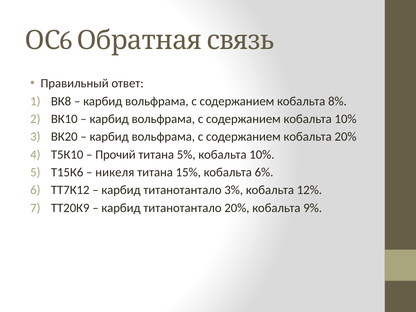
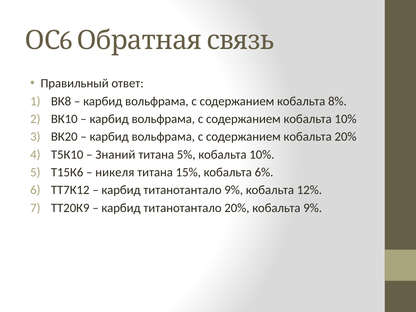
Прочий: Прочий -> Знаний
титанотантало 3%: 3% -> 9%
